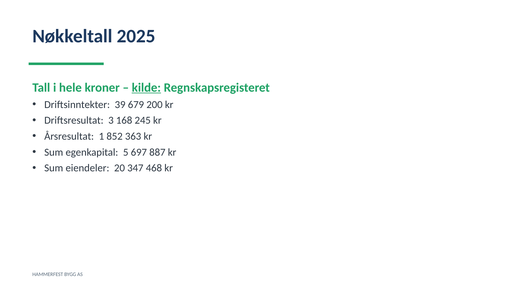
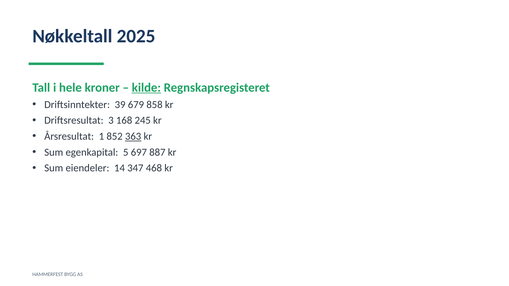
200: 200 -> 858
363 underline: none -> present
20: 20 -> 14
